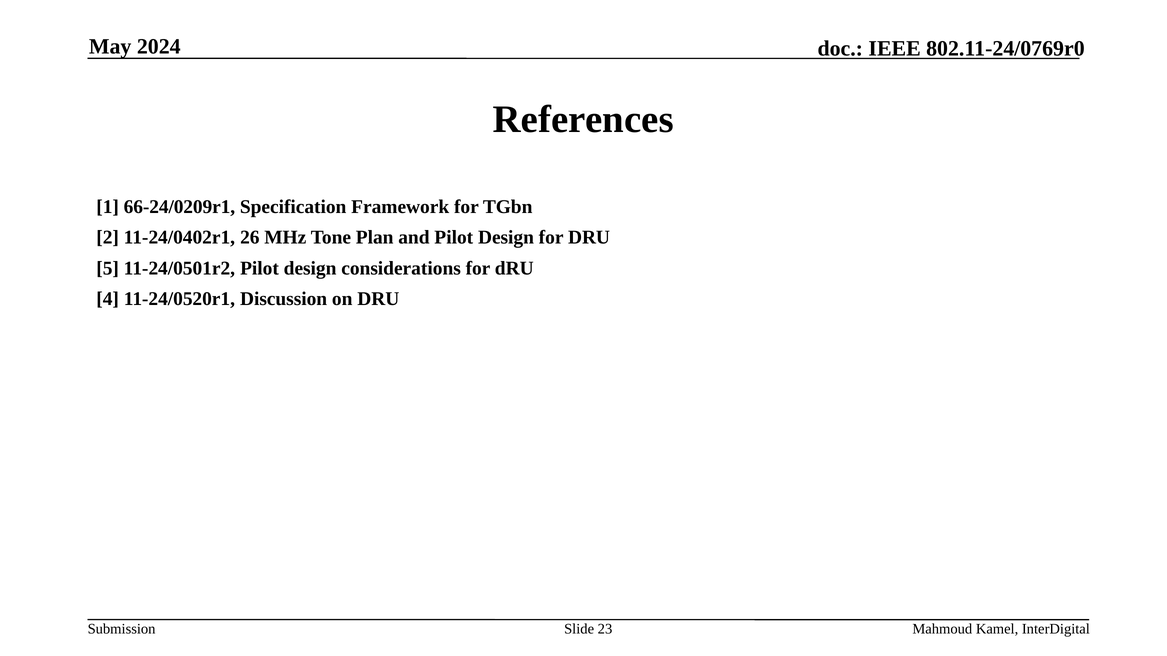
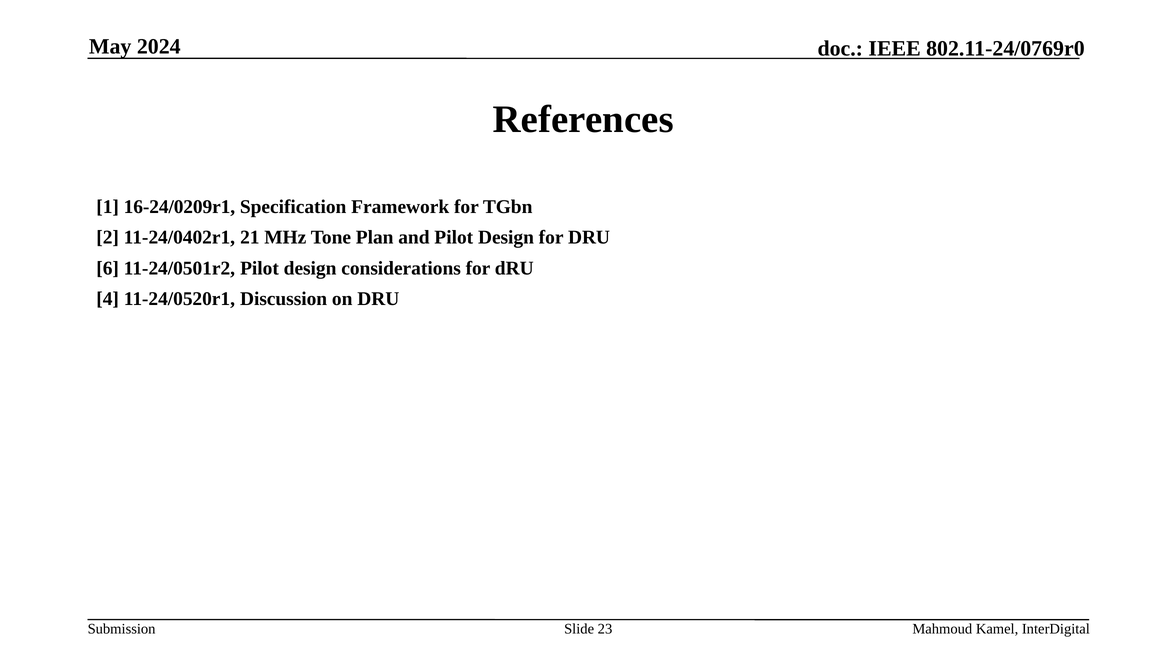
66-24/0209r1: 66-24/0209r1 -> 16-24/0209r1
26: 26 -> 21
5: 5 -> 6
